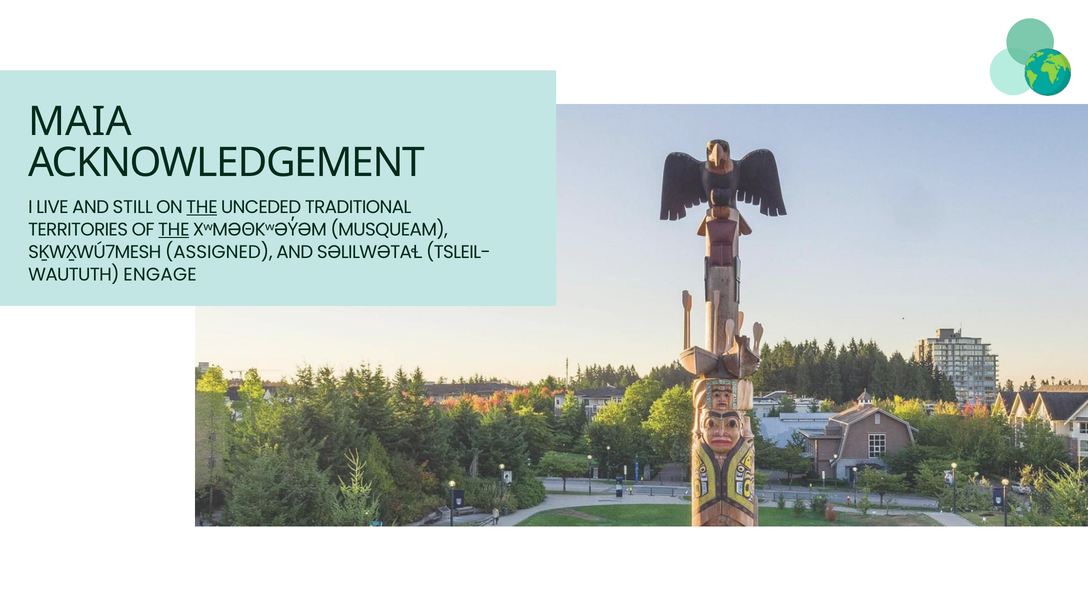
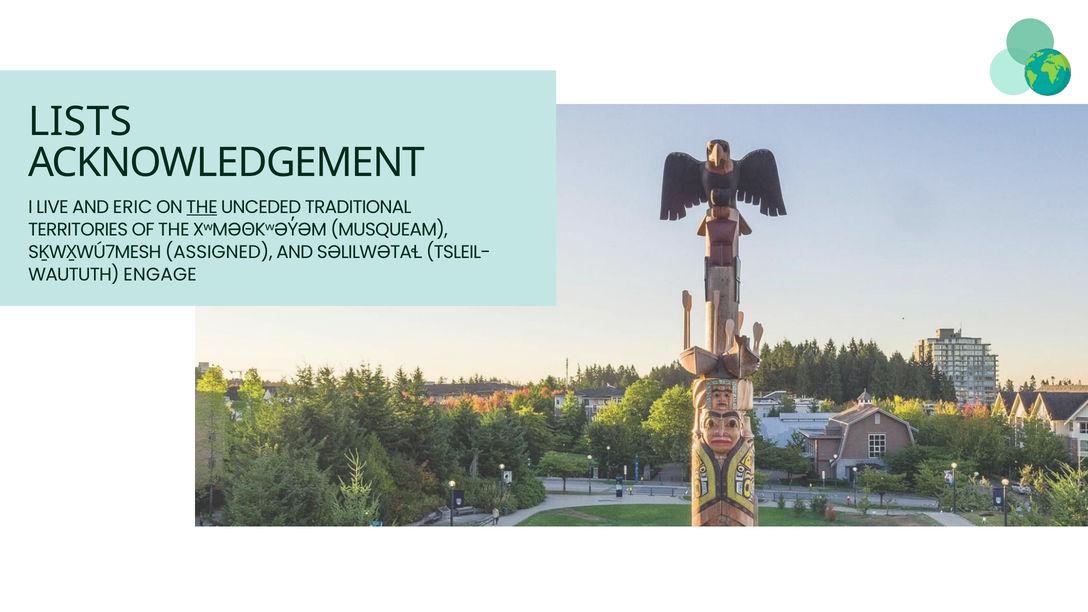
MAIA: MAIA -> LISTS
STILL: STILL -> ERIC
THE at (174, 230) underline: present -> none
